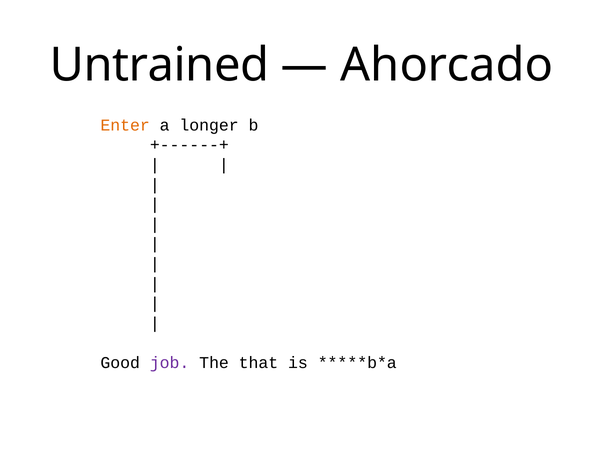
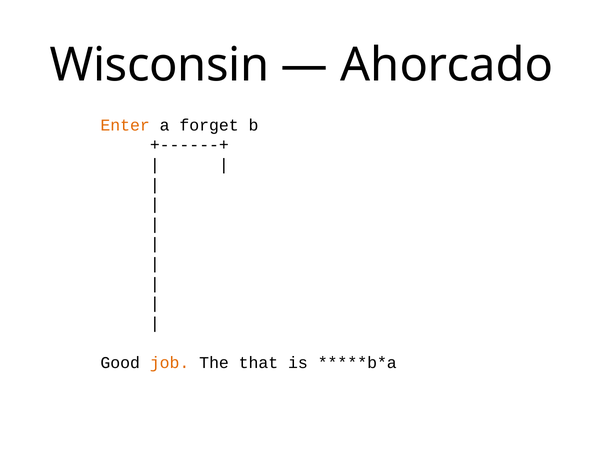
Untrained: Untrained -> Wisconsin
longer: longer -> forget
job colour: purple -> orange
